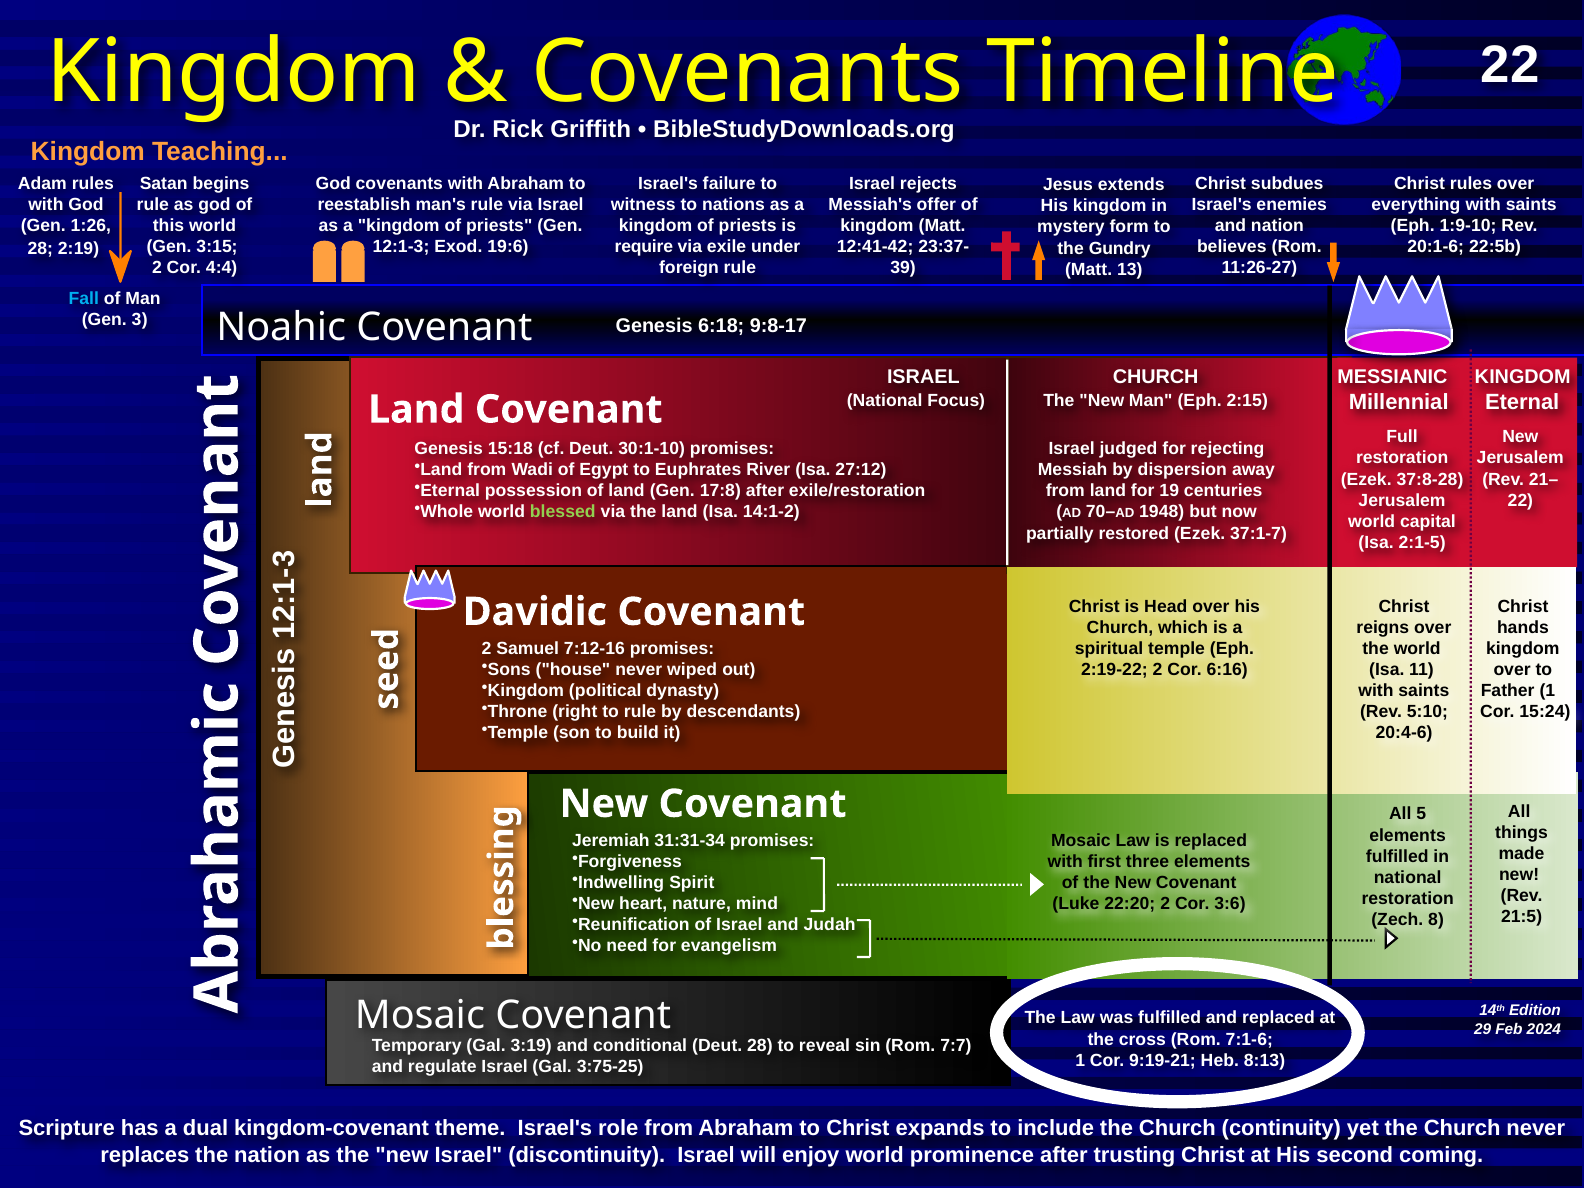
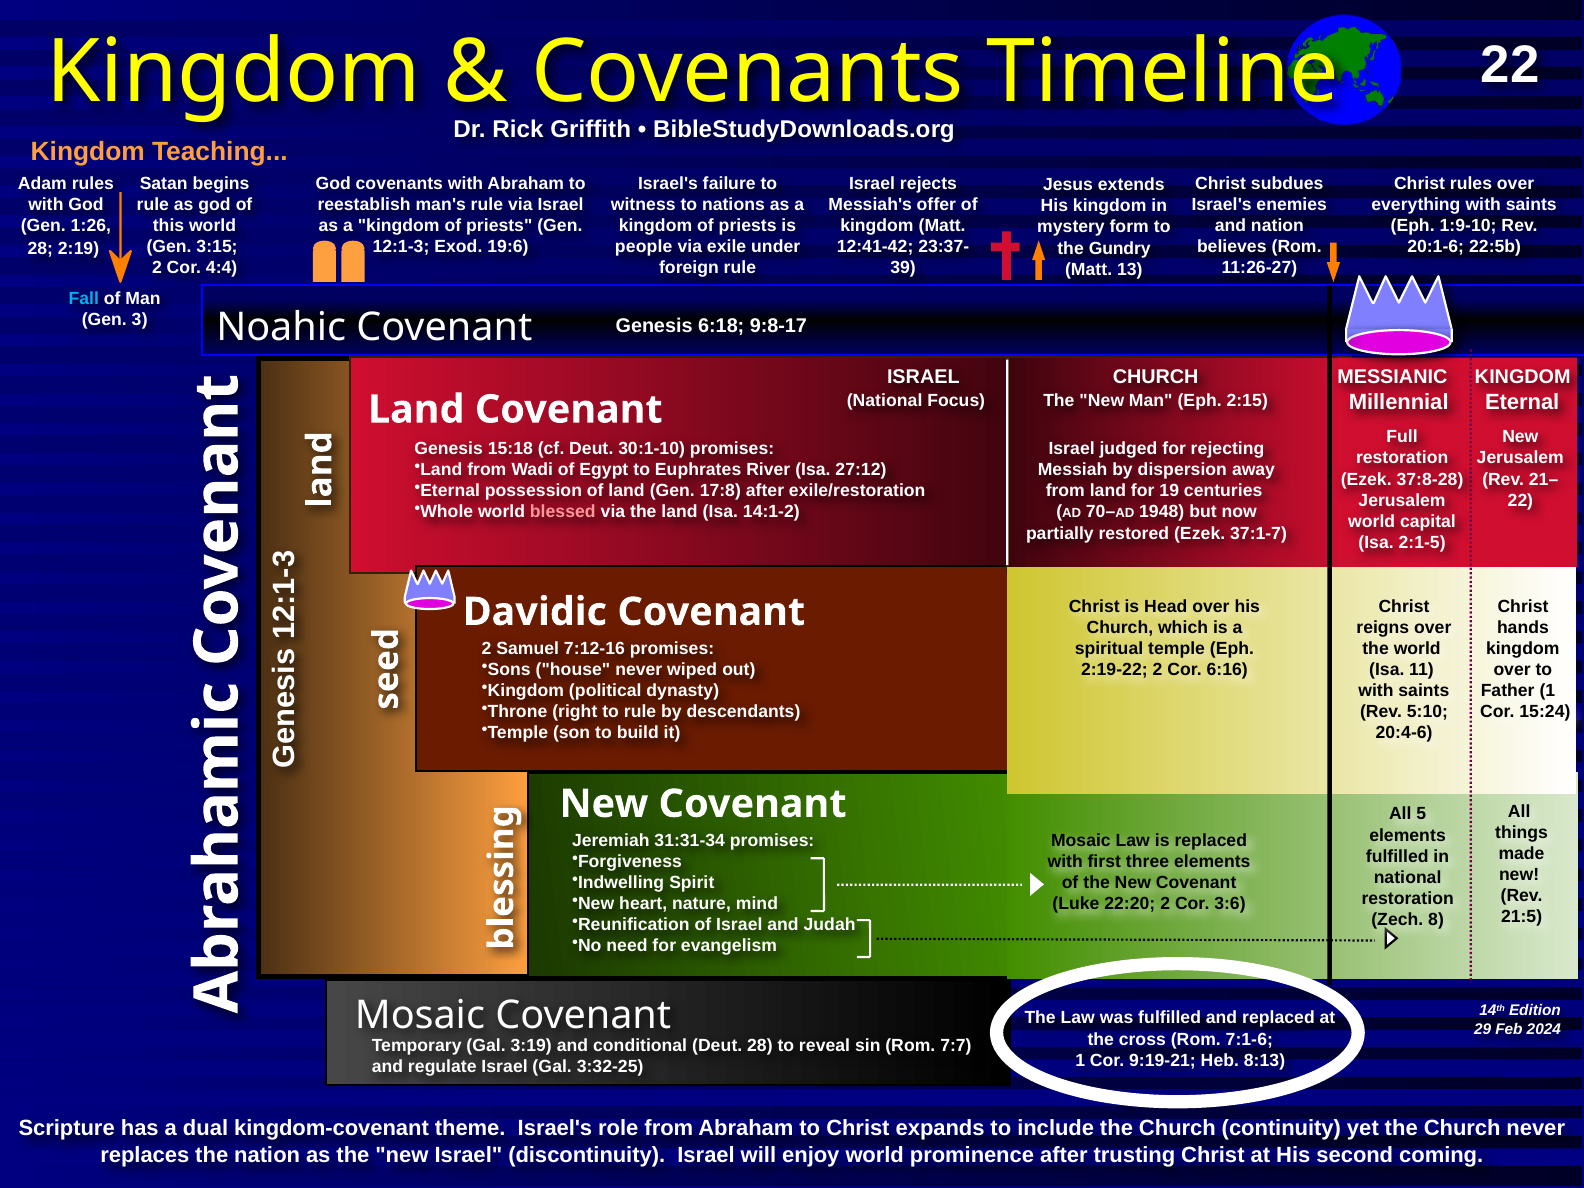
require: require -> people
blessed colour: light green -> pink
3:75-25: 3:75-25 -> 3:32-25
